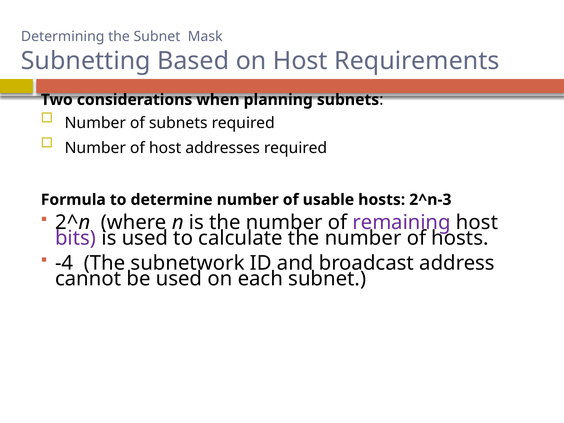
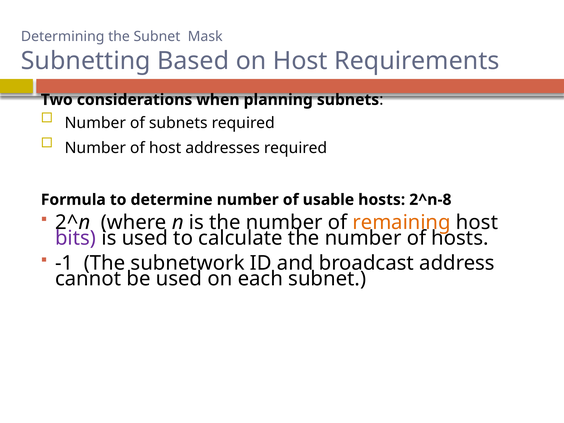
2^n-3: 2^n-3 -> 2^n-8
remaining colour: purple -> orange
-4: -4 -> -1
